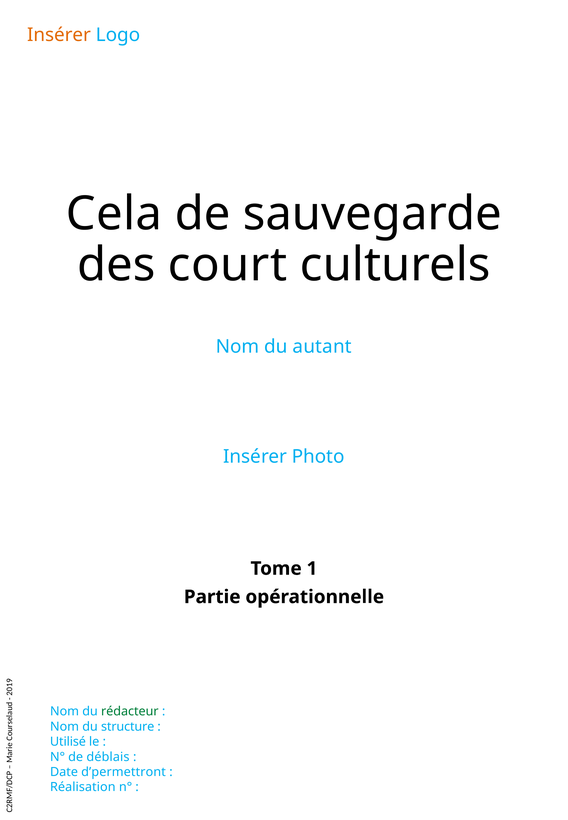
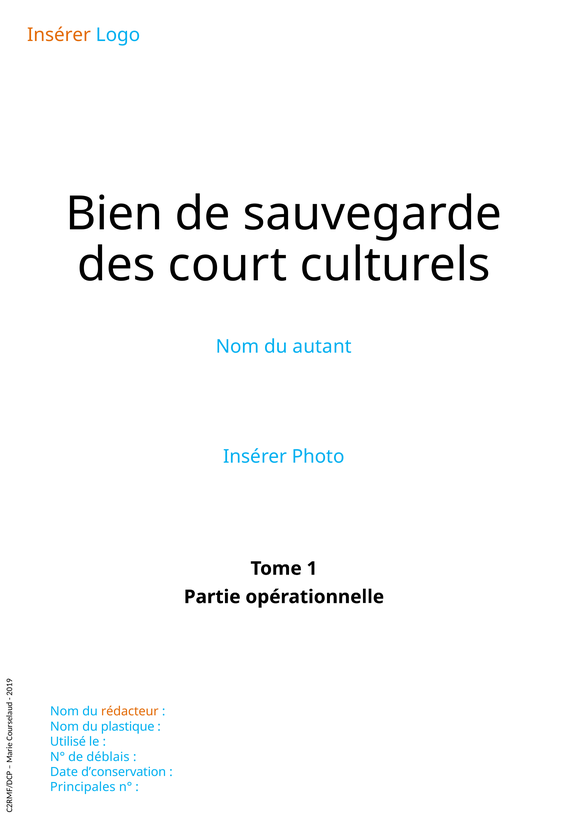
Cela: Cela -> Bien
rédacteur colour: green -> orange
structure: structure -> plastique
d’permettront: d’permettront -> d’conservation
Réalisation: Réalisation -> Principales
